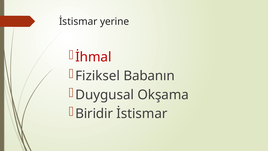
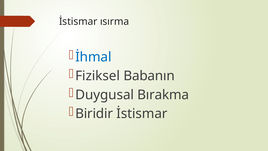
yerine: yerine -> ısırma
İhmal colour: red -> blue
Okşama: Okşama -> Bırakma
